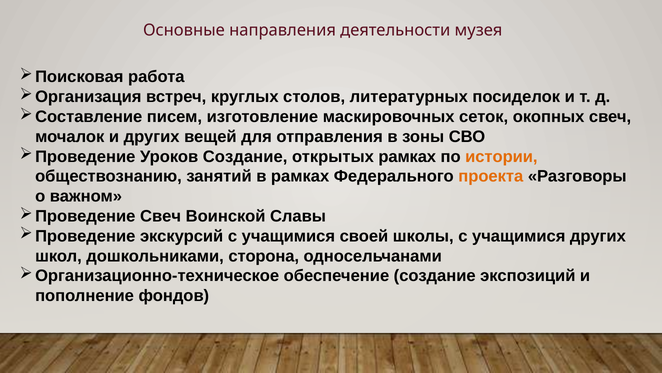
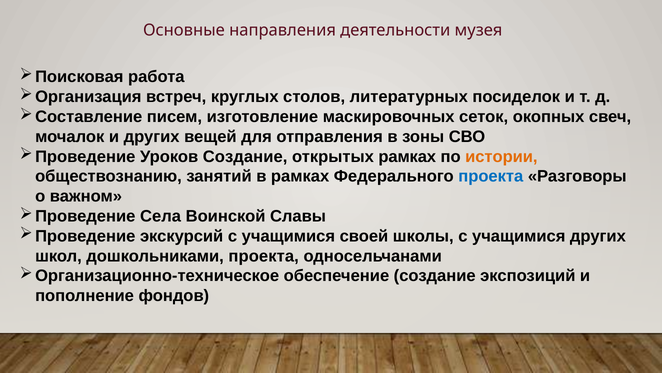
проекта at (491, 176) colour: orange -> blue
Свеч at (161, 216): Свеч -> Села
дошкольниками сторона: сторона -> проекта
